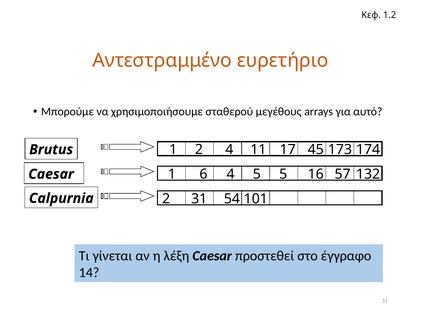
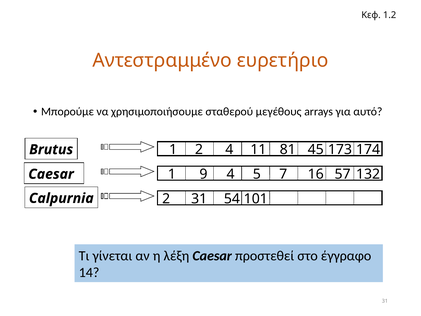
17: 17 -> 81
6: 6 -> 9
5 5: 5 -> 7
